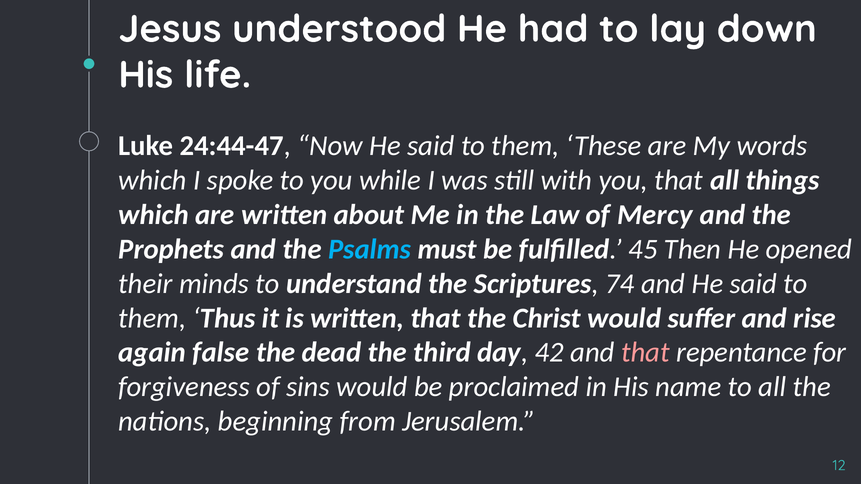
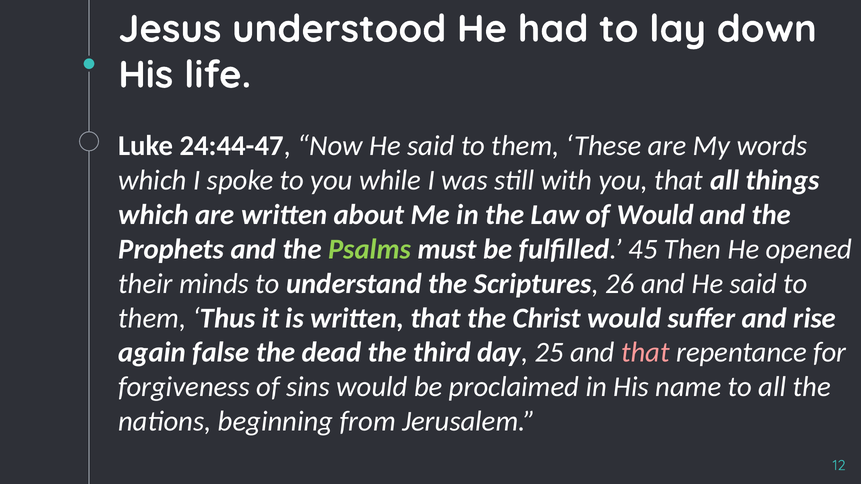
of Mercy: Mercy -> Would
Psalms colour: light blue -> light green
74: 74 -> 26
42: 42 -> 25
